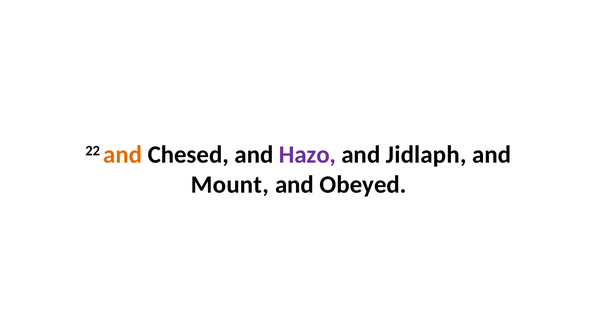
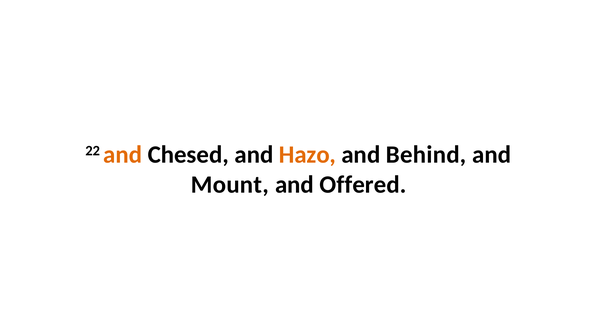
Hazo colour: purple -> orange
Jidlaph: Jidlaph -> Behind
Obeyed: Obeyed -> Offered
